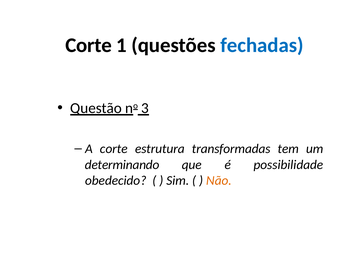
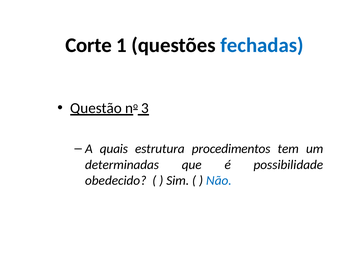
A corte: corte -> quais
transformadas: transformadas -> procedimentos
determinando: determinando -> determinadas
Não colour: orange -> blue
